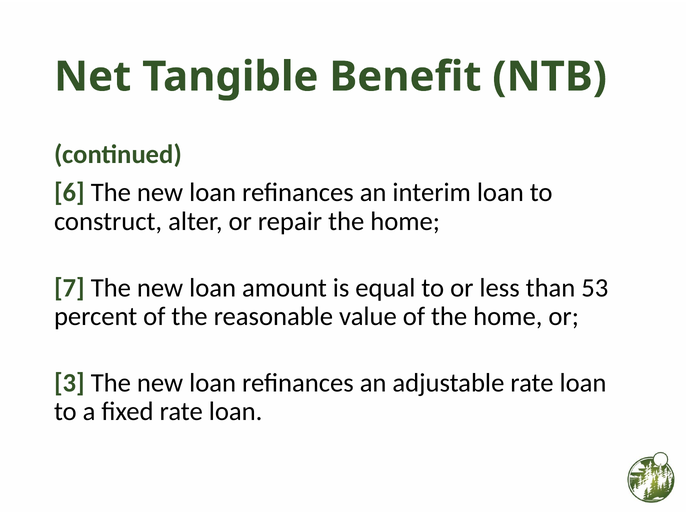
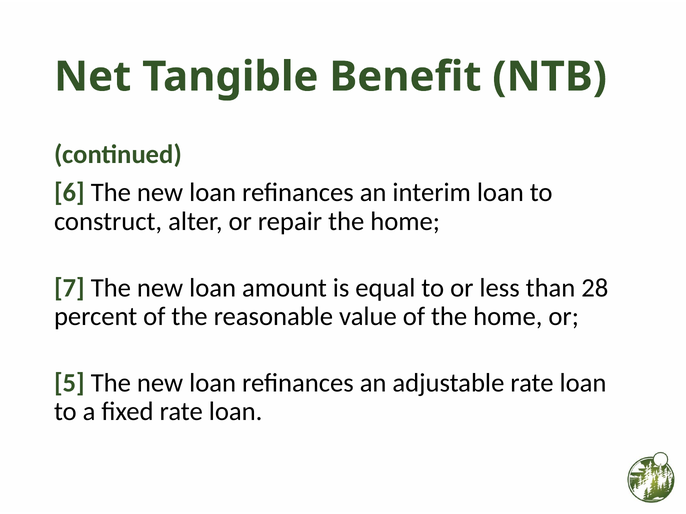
53: 53 -> 28
3: 3 -> 5
